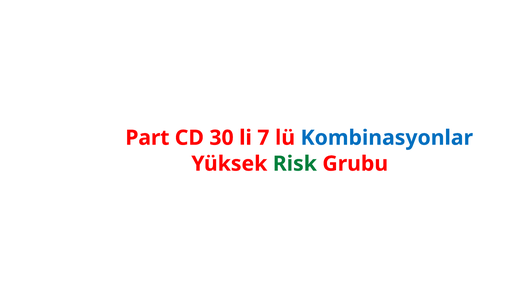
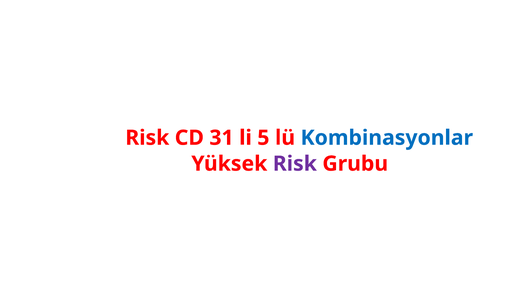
Part at (147, 138): Part -> Risk
30: 30 -> 31
7: 7 -> 5
Risk at (295, 164) colour: green -> purple
